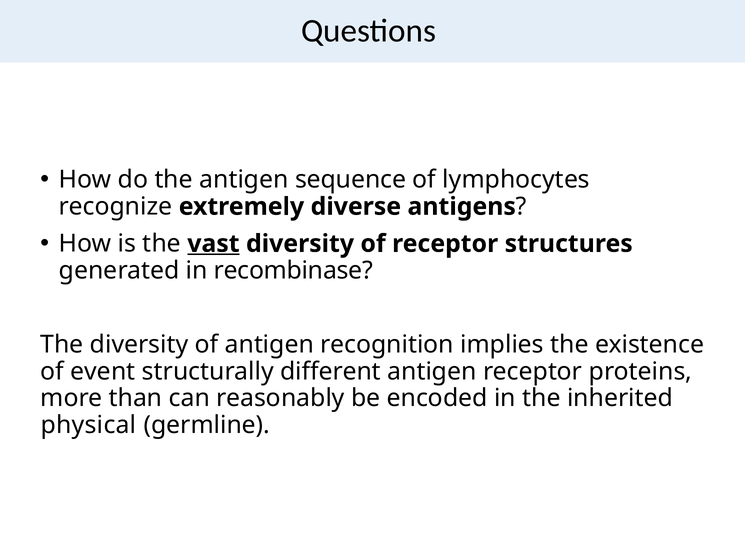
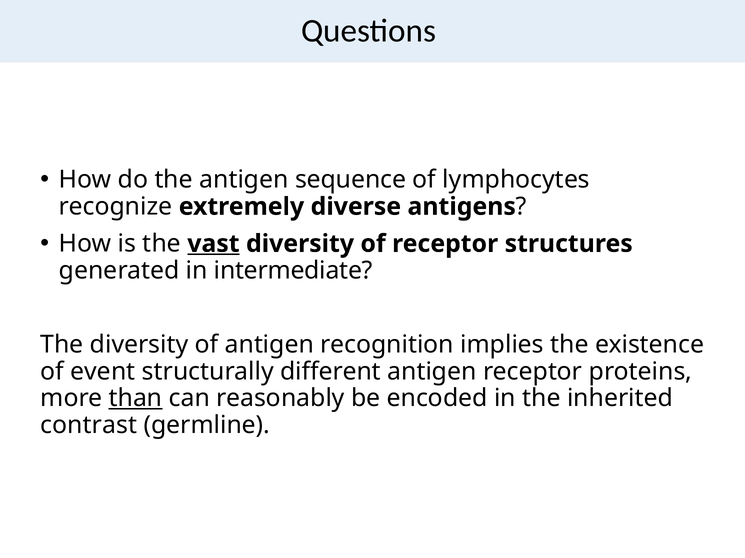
recombinase: recombinase -> intermediate
than underline: none -> present
physical: physical -> contrast
